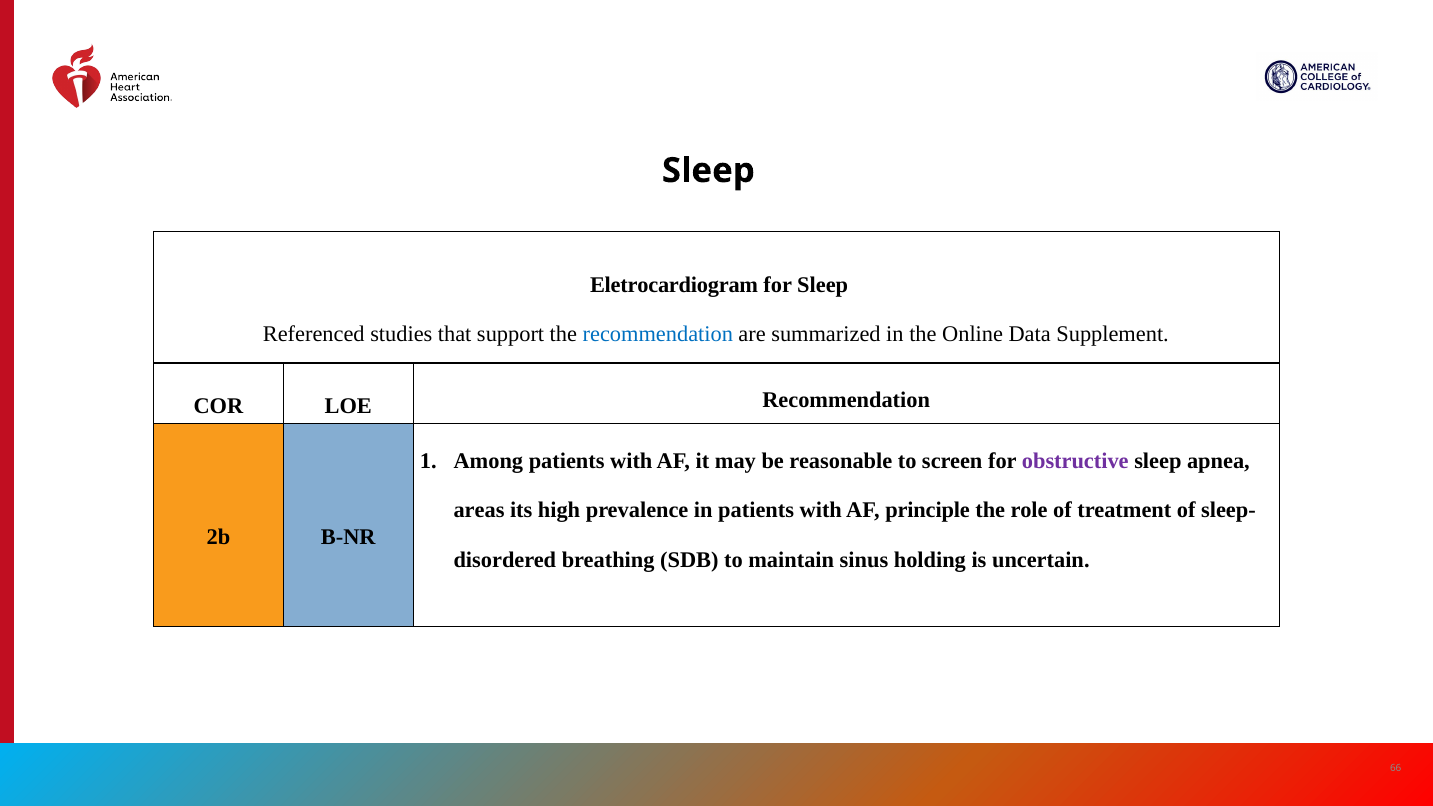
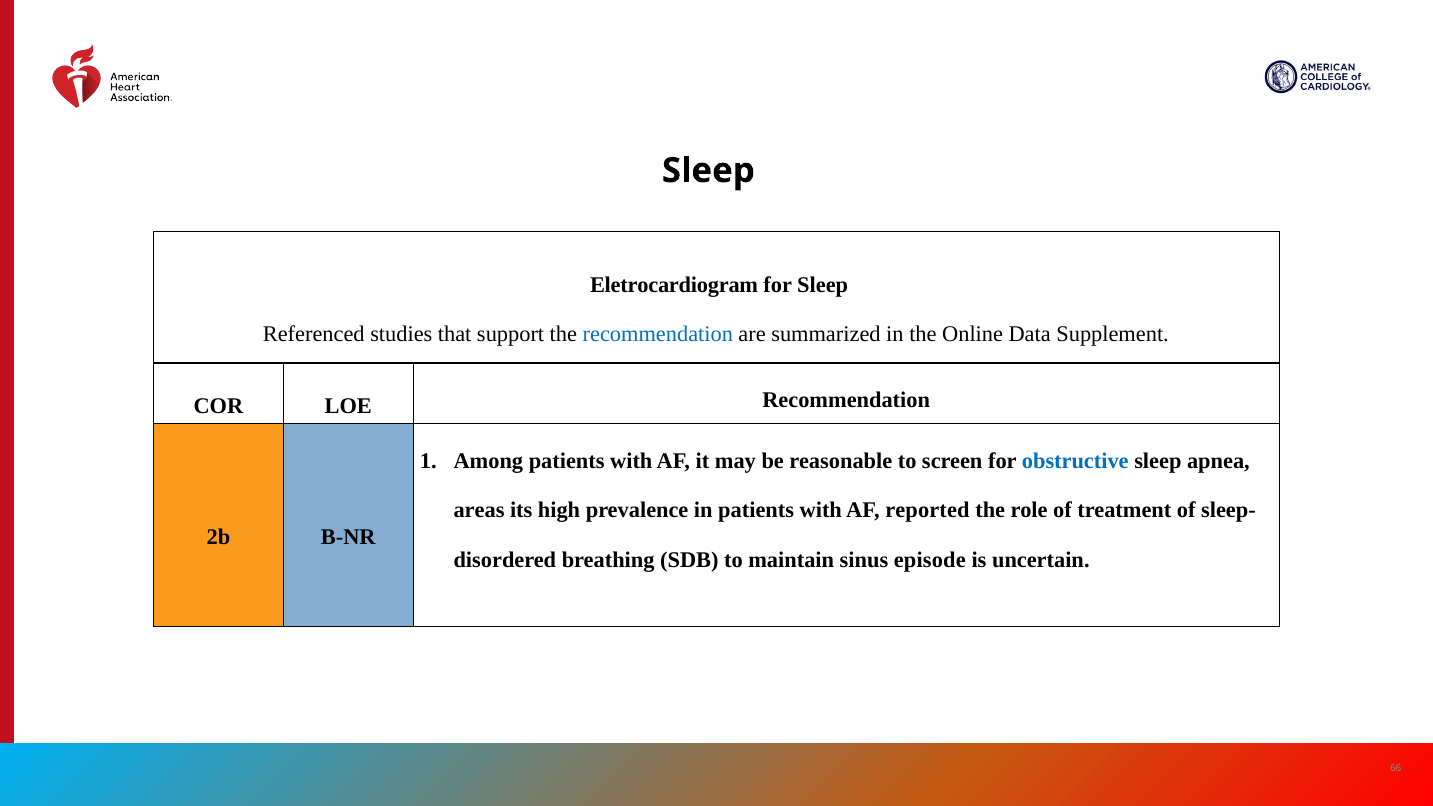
obstructive colour: purple -> blue
principle: principle -> reported
holding: holding -> episode
